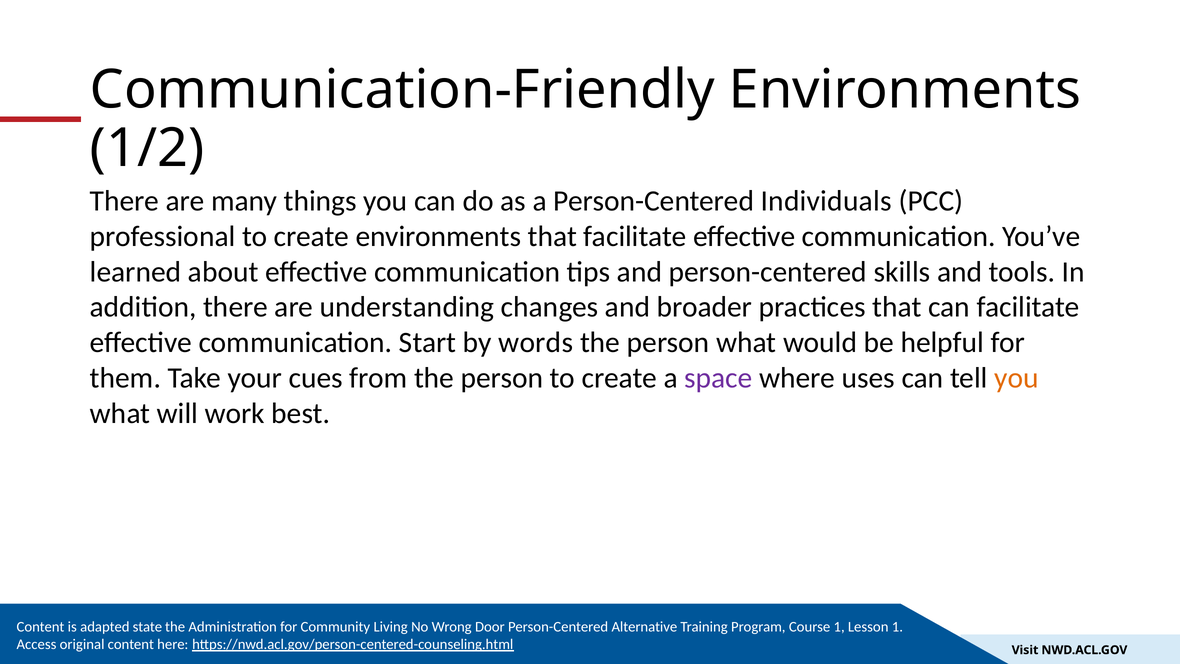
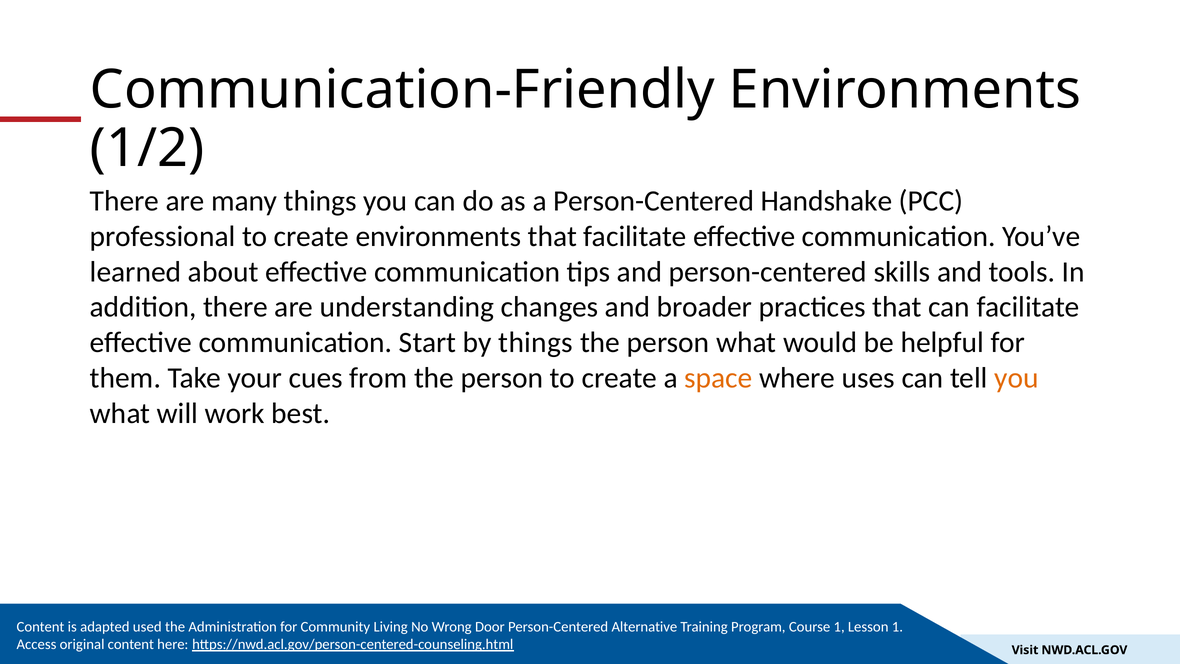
Individuals: Individuals -> Handshake
by words: words -> things
space colour: purple -> orange
state: state -> used
